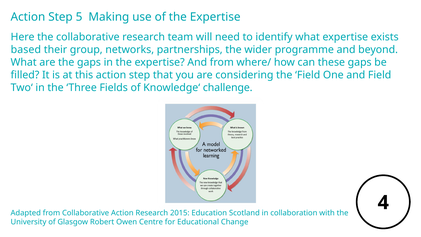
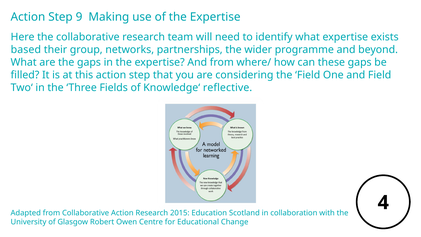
5: 5 -> 9
challenge: challenge -> reflective
